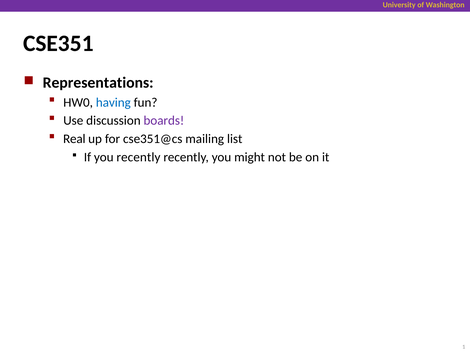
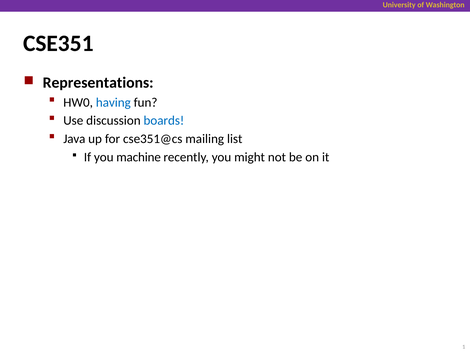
boards colour: purple -> blue
Real: Real -> Java
you recently: recently -> machine
